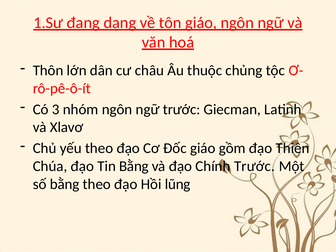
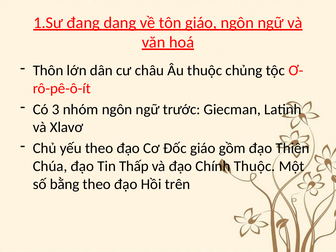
Tin Bằng: Bằng -> Thấp
Chính Trước: Trước -> Thuộc
lũng: lũng -> trên
